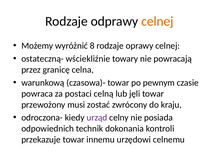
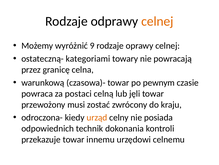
8: 8 -> 9
wściekliźnie: wściekliźnie -> kategoriami
urząd colour: purple -> orange
